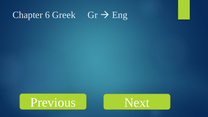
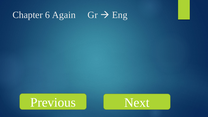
Greek: Greek -> Again
